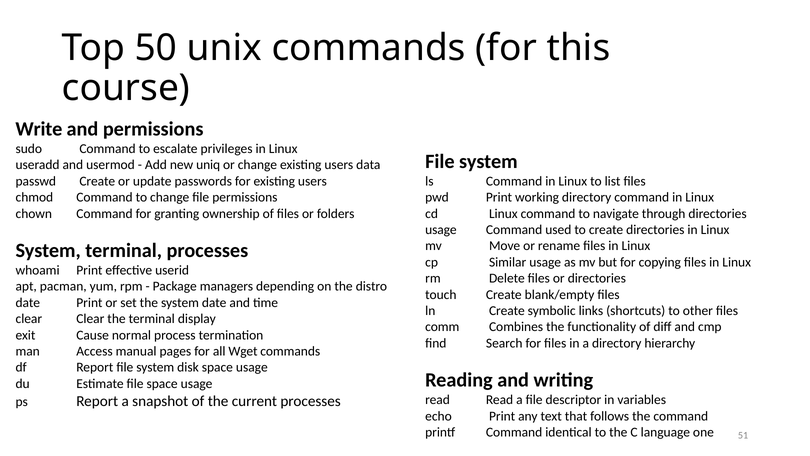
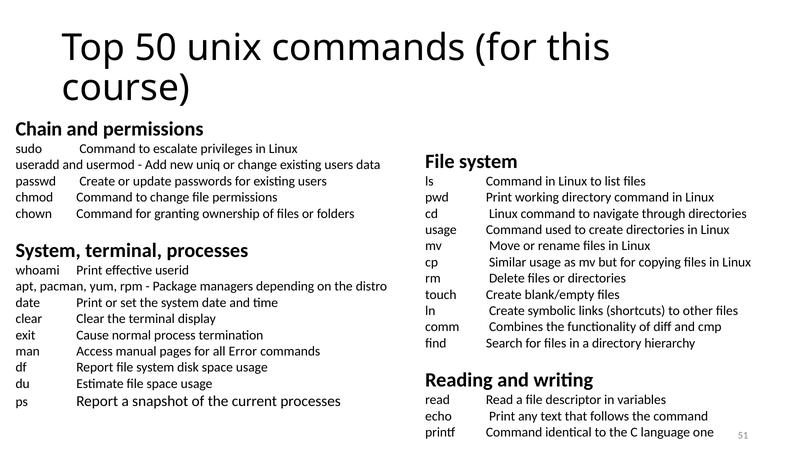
Write: Write -> Chain
Wget: Wget -> Error
